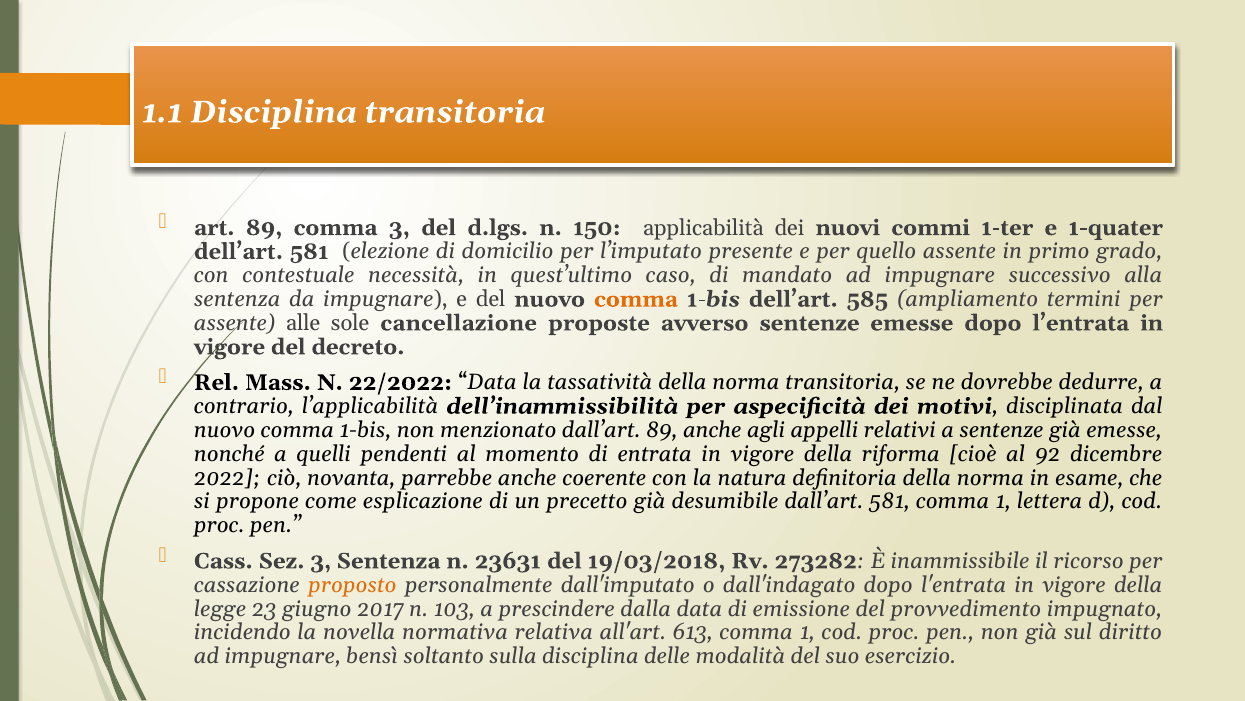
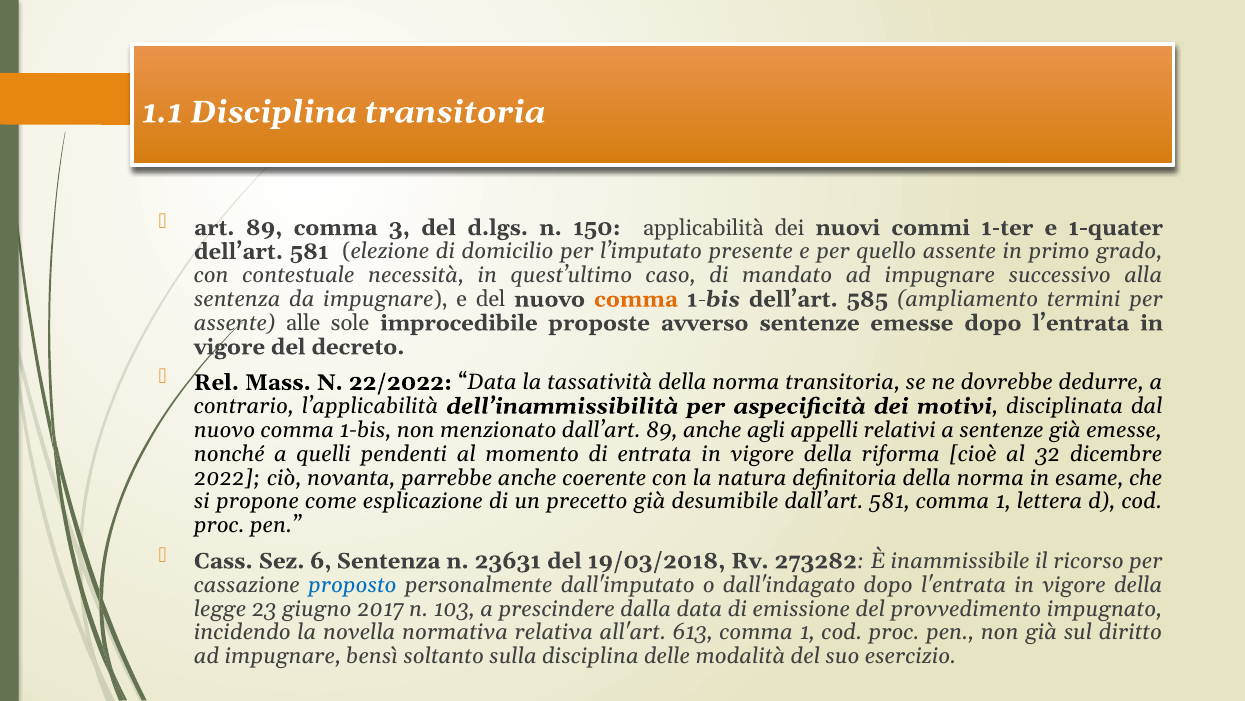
cancellazione: cancellazione -> improcedibile
92: 92 -> 32
Sez 3: 3 -> 6
proposto colour: orange -> blue
